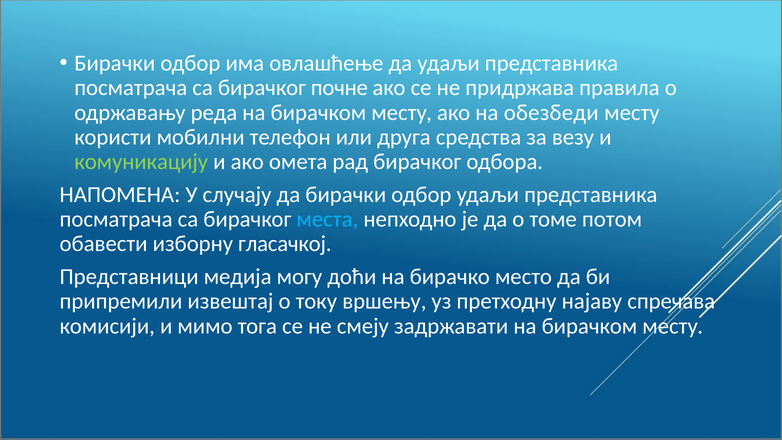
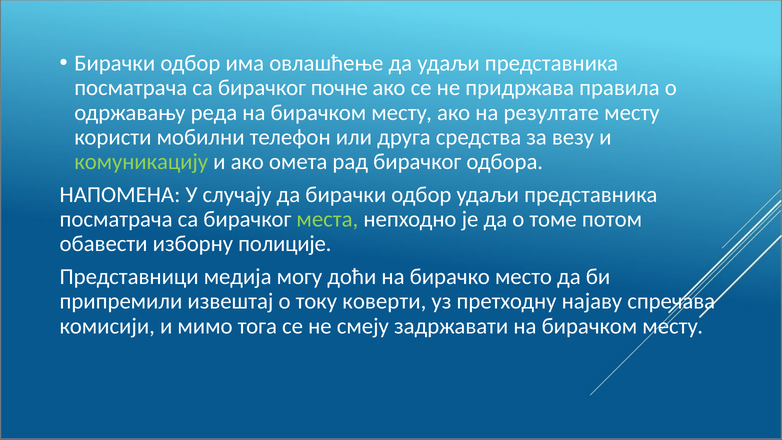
обезбеди: обезбеди -> резултате
места colour: light blue -> light green
гласачкој: гласачкој -> полиције
вршењу: вршењу -> коверти
